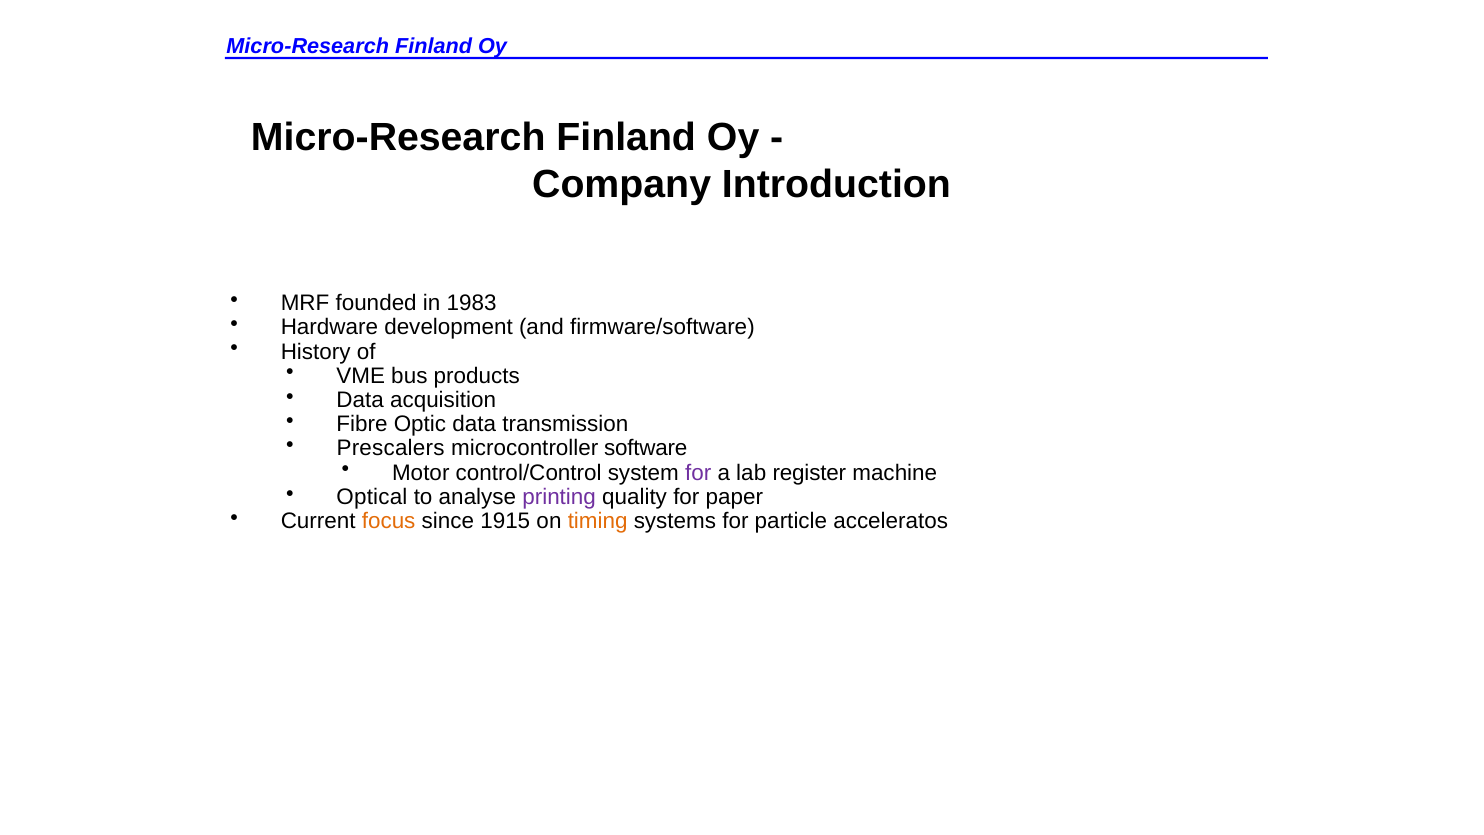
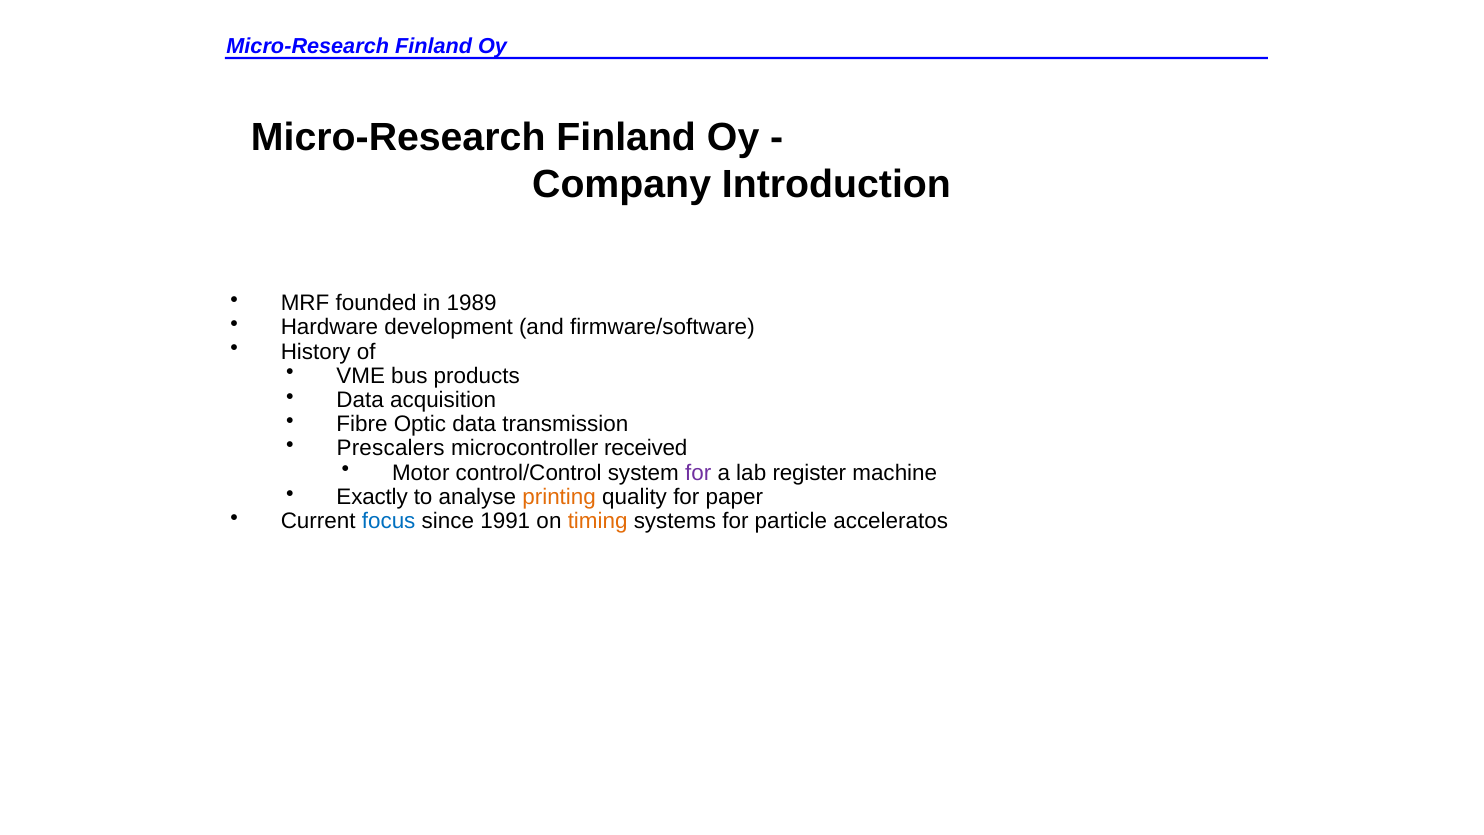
1983: 1983 -> 1989
software: software -> received
Optical: Optical -> Exactly
printing colour: purple -> orange
focus colour: orange -> blue
1915: 1915 -> 1991
